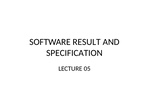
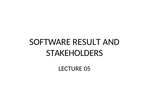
SPECIFICATION: SPECIFICATION -> STAKEHOLDERS
